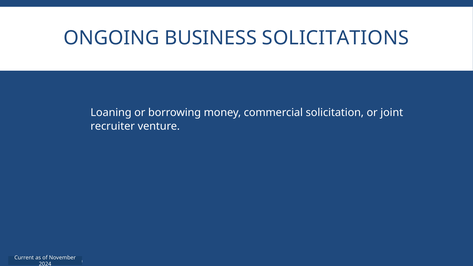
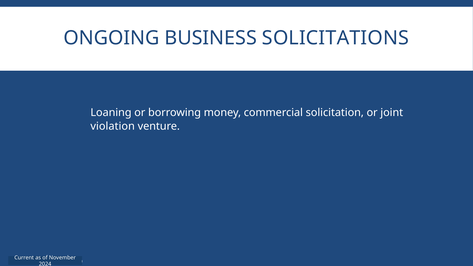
recruiter: recruiter -> violation
